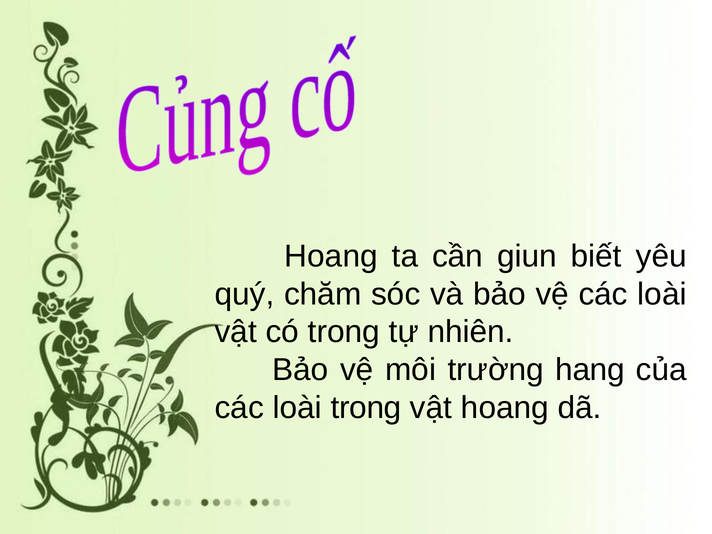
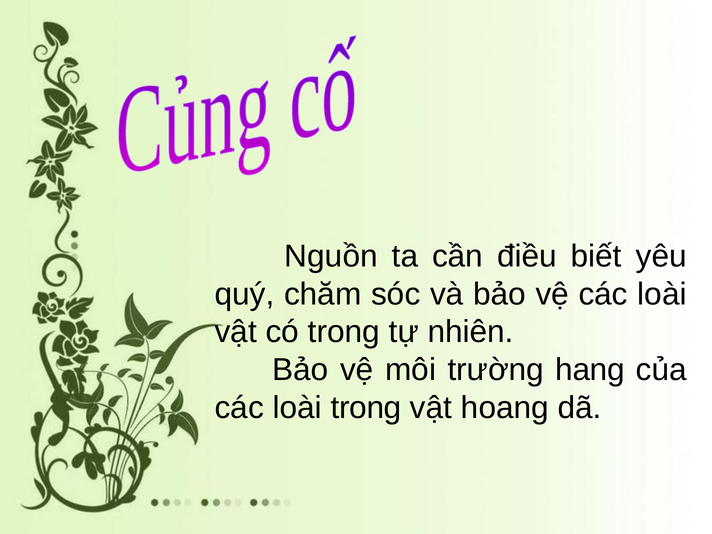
Hoang at (331, 256): Hoang -> Nguồn
giun: giun -> điều
